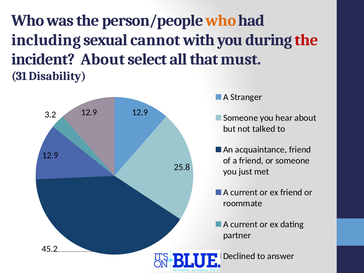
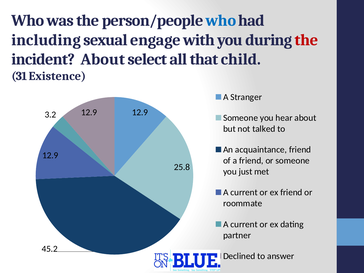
who at (221, 21) colour: orange -> blue
cannot: cannot -> engage
must: must -> child
Disability: Disability -> Existence
